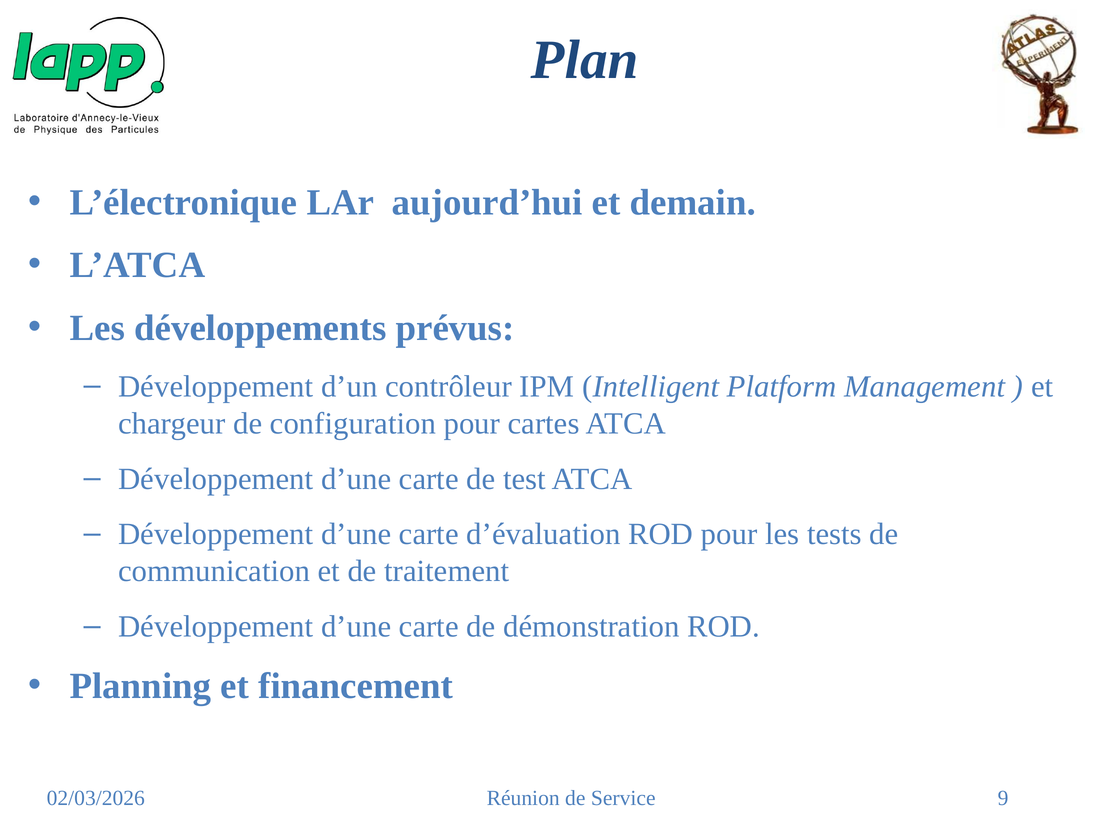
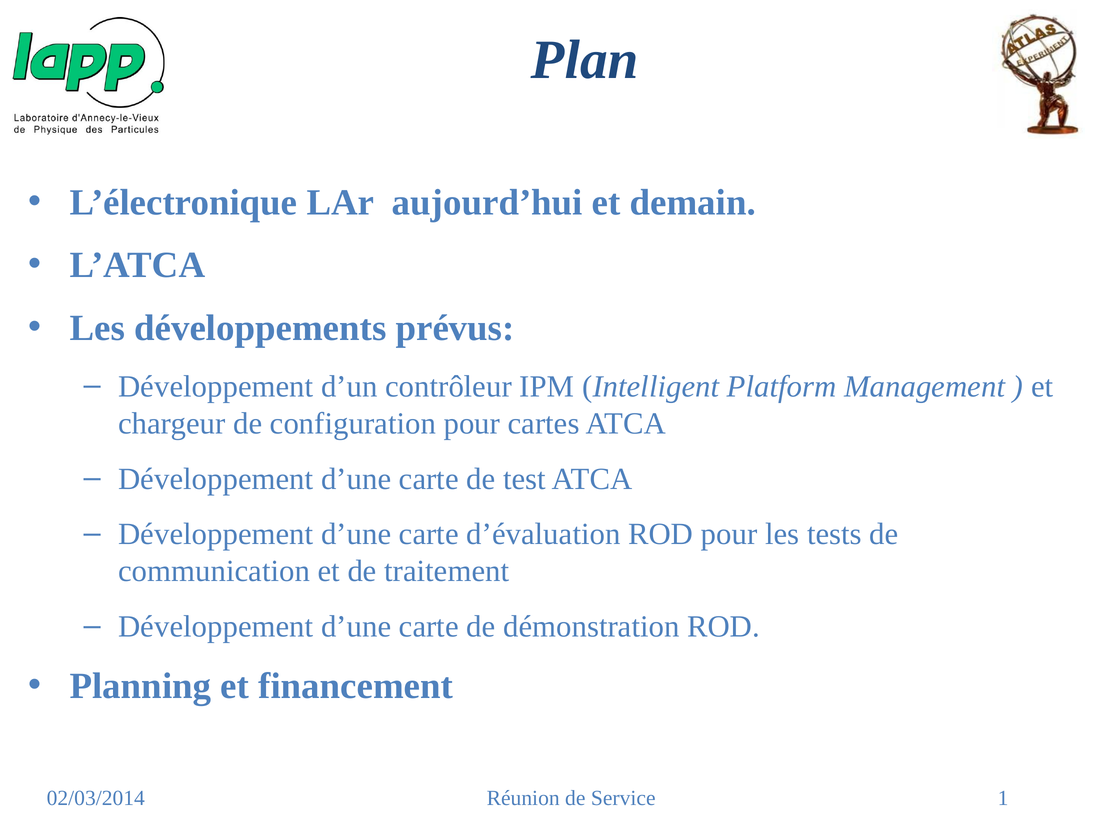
02/03/2026: 02/03/2026 -> 02/03/2014
9: 9 -> 1
